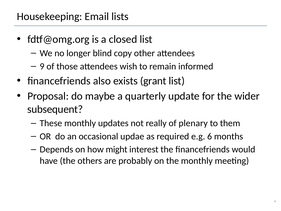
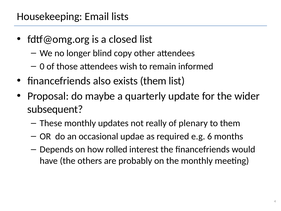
9: 9 -> 0
exists grant: grant -> them
might: might -> rolled
